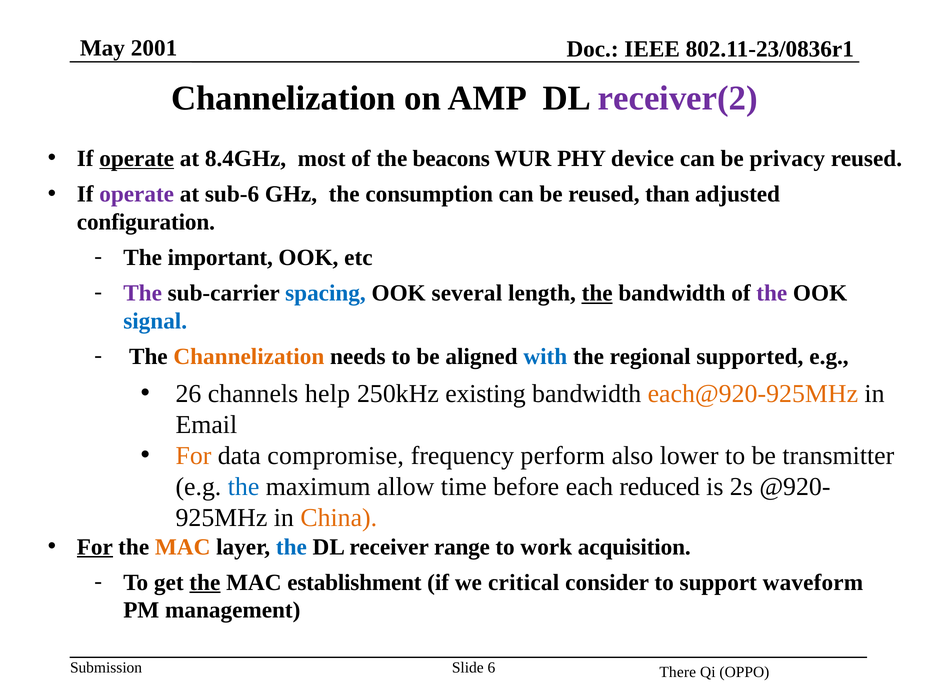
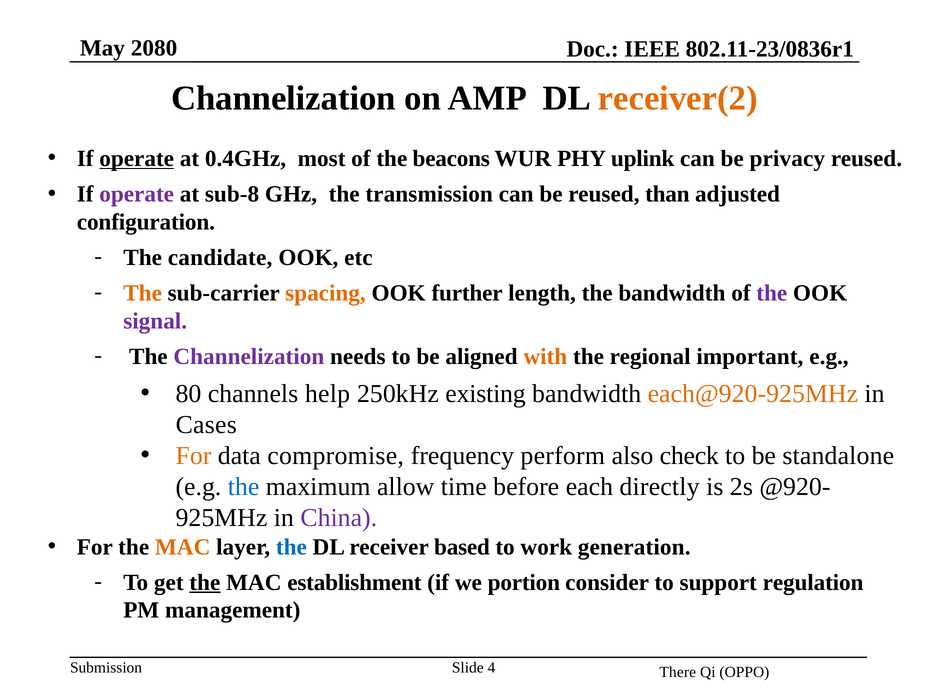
2001: 2001 -> 2080
receiver(2 colour: purple -> orange
8.4GHz: 8.4GHz -> 0.4GHz
device: device -> uplink
sub-6: sub-6 -> sub-8
consumption: consumption -> transmission
important: important -> candidate
The at (143, 293) colour: purple -> orange
spacing colour: blue -> orange
several: several -> further
the at (597, 293) underline: present -> none
signal colour: blue -> purple
Channelization at (249, 357) colour: orange -> purple
with colour: blue -> orange
supported: supported -> important
26: 26 -> 80
Email: Email -> Cases
lower: lower -> check
transmitter: transmitter -> standalone
reduced: reduced -> directly
China colour: orange -> purple
For at (95, 547) underline: present -> none
range: range -> based
acquisition: acquisition -> generation
critical: critical -> portion
waveform: waveform -> regulation
6: 6 -> 4
